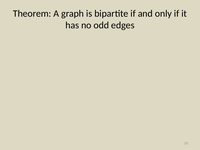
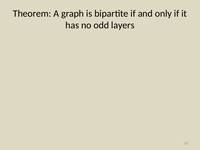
edges: edges -> layers
